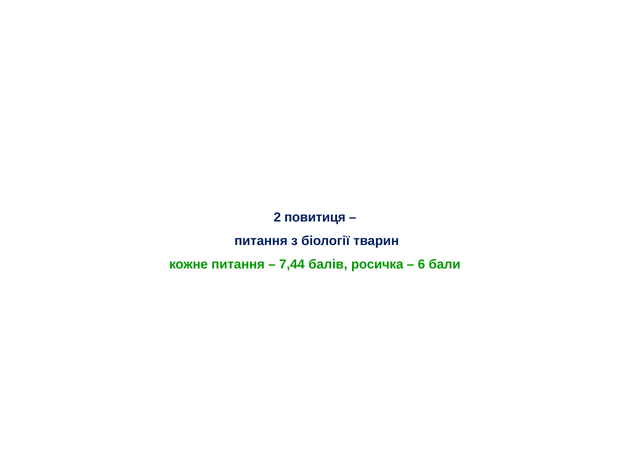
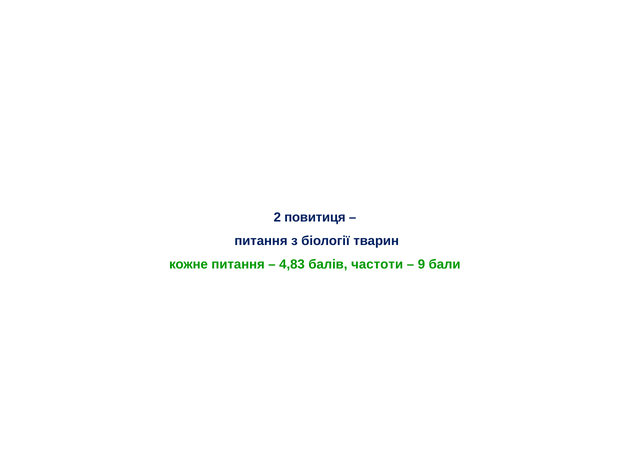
7,44: 7,44 -> 4,83
росичка: росичка -> частоти
6: 6 -> 9
